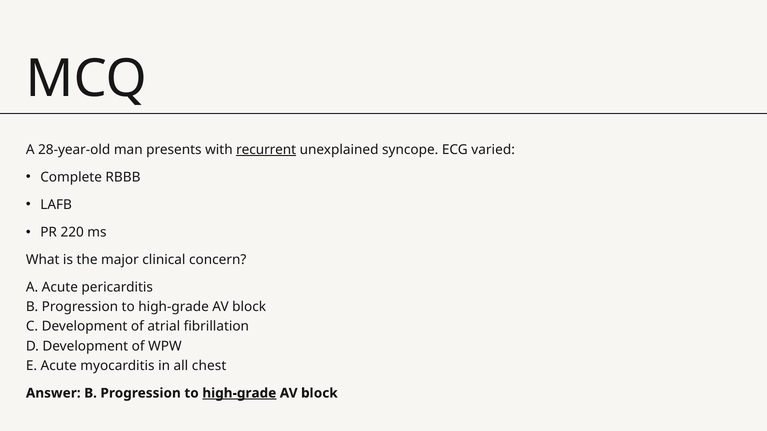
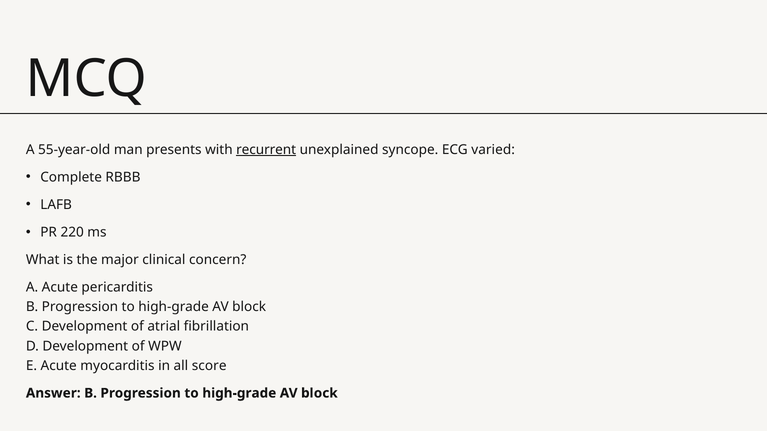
28-year-old: 28-year-old -> 55-year-old
chest: chest -> score
high-grade at (239, 393) underline: present -> none
